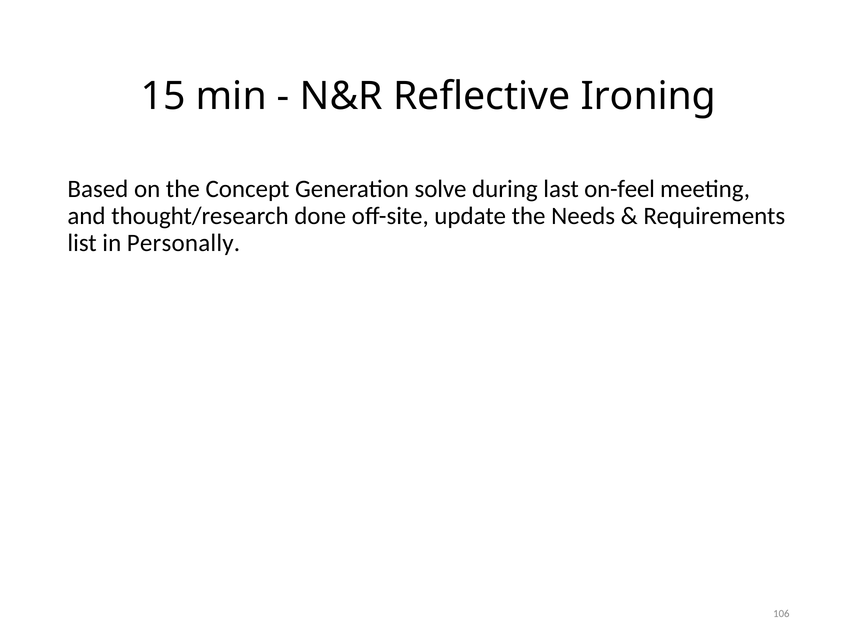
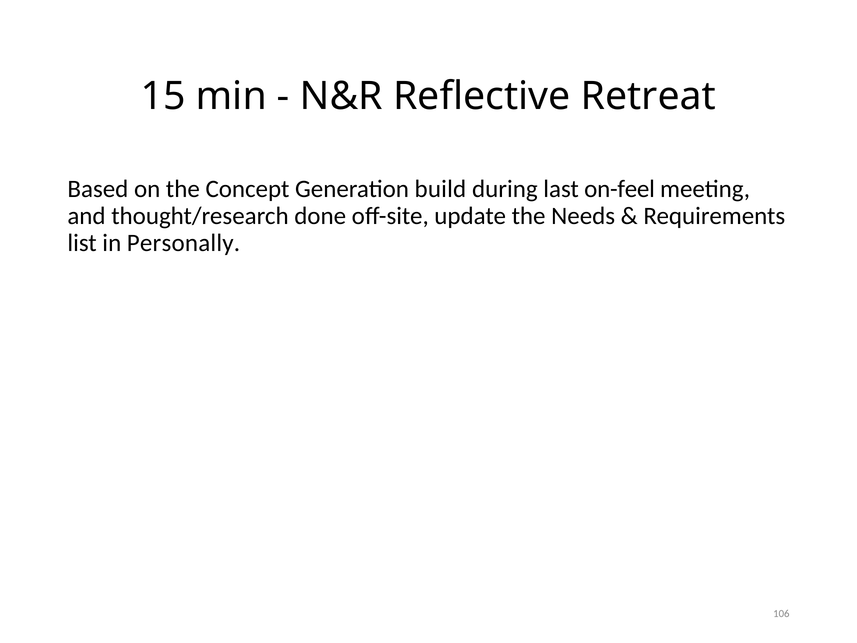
Ironing: Ironing -> Retreat
solve: solve -> build
